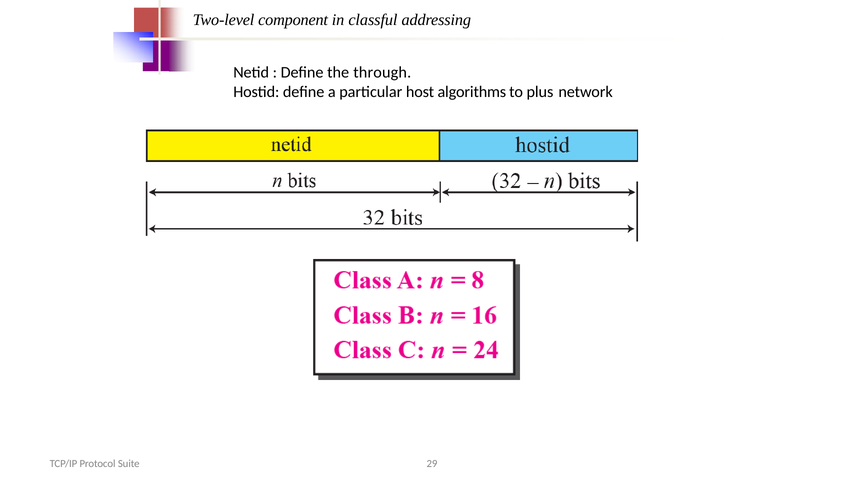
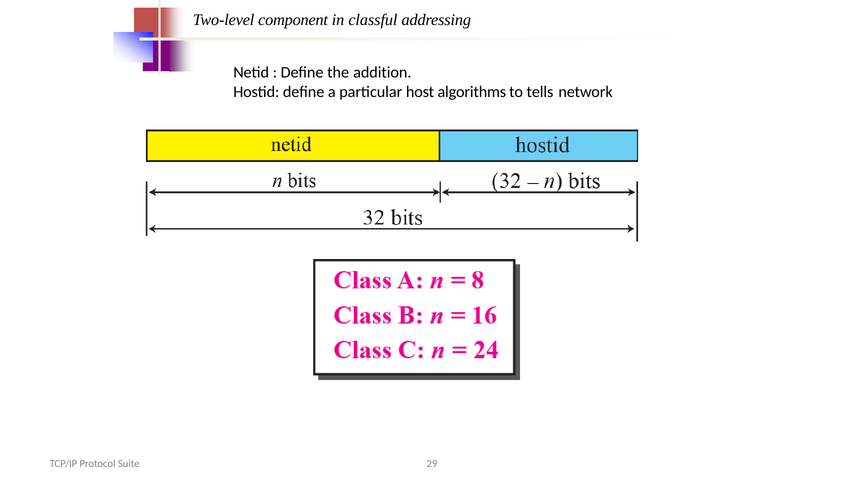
through: through -> addition
plus: plus -> tells
